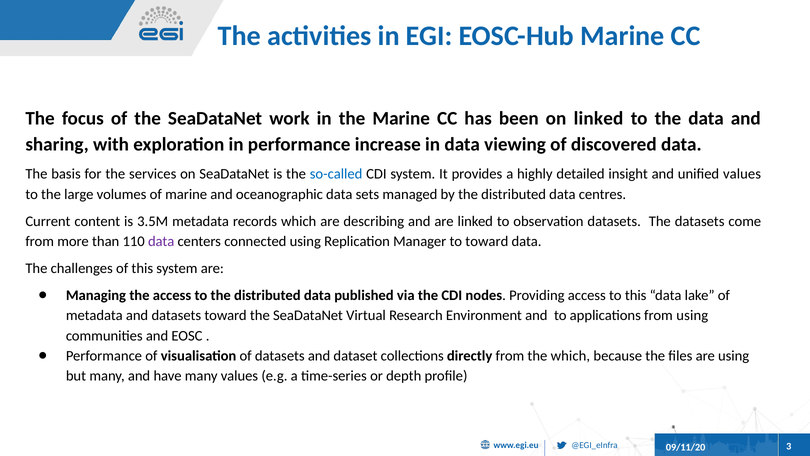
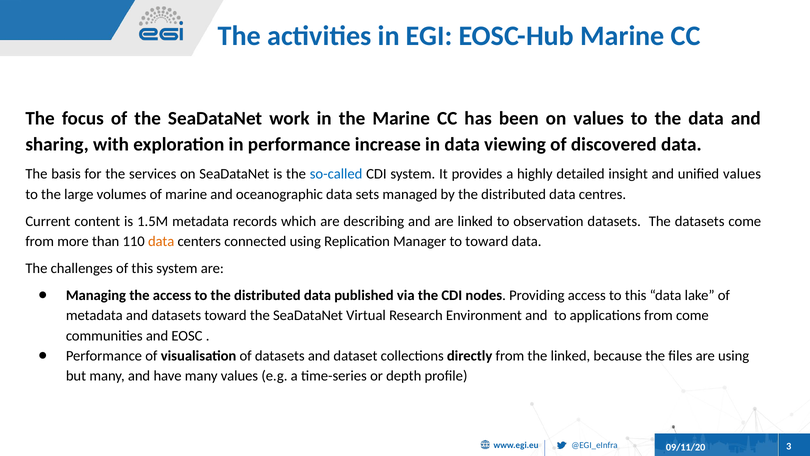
on linked: linked -> values
3.5M: 3.5M -> 1.5M
data at (161, 241) colour: purple -> orange
from using: using -> come
the which: which -> linked
